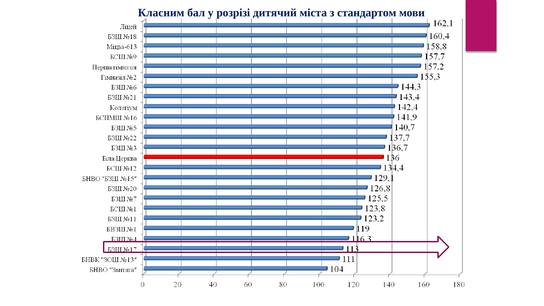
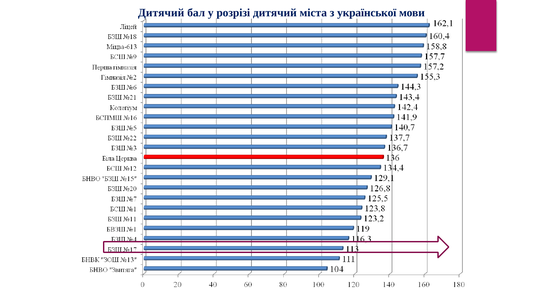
Класним at (161, 13): Класним -> Дитячий
стандартом: стандартом -> української
